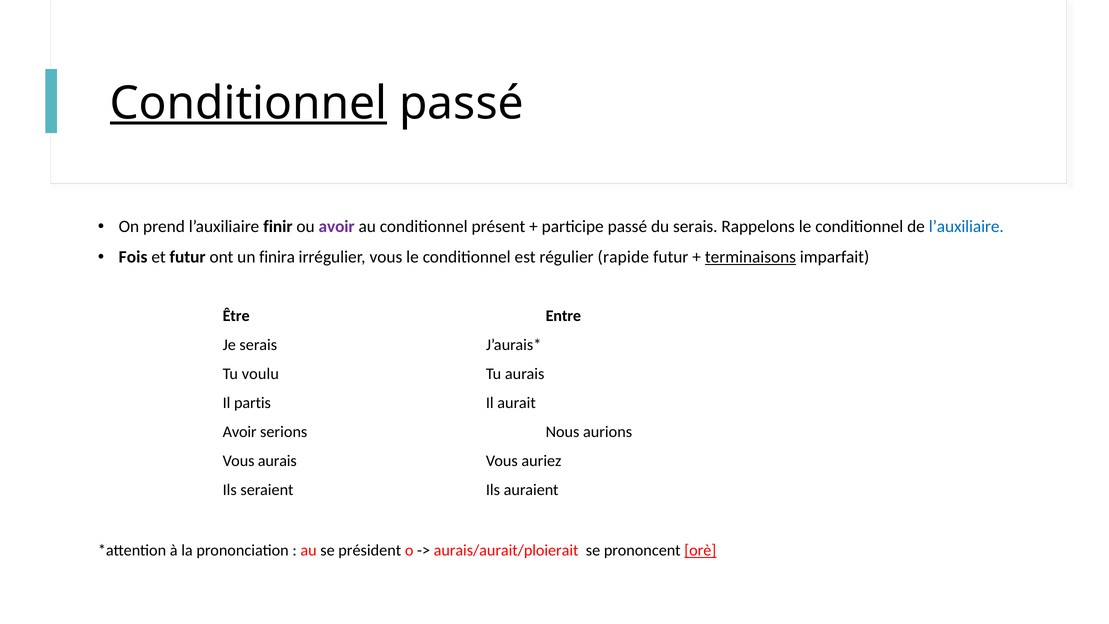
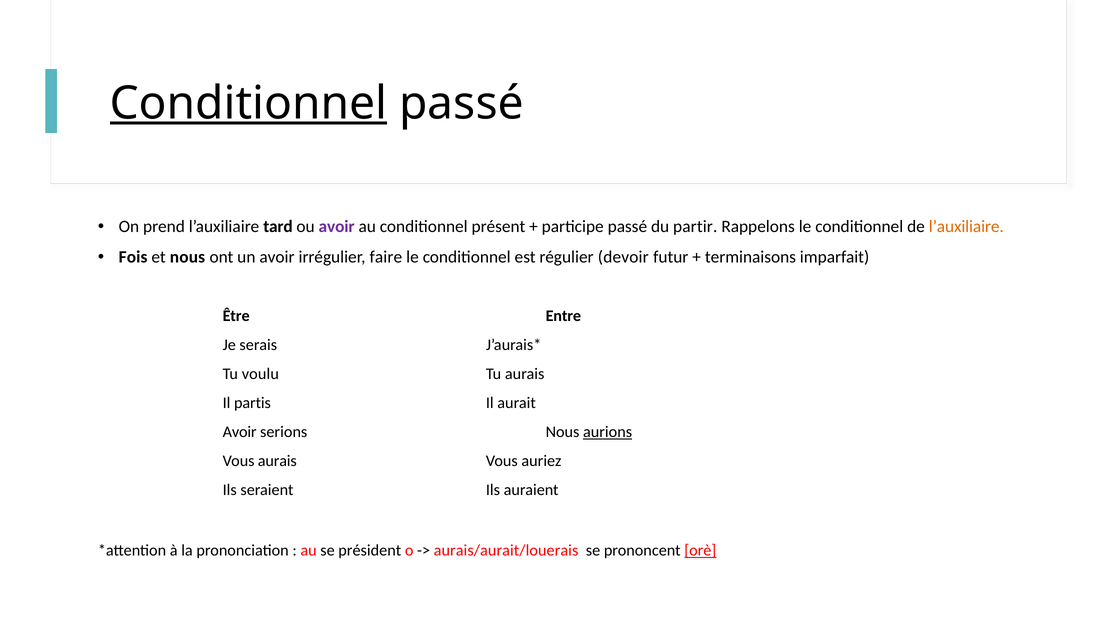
finir: finir -> tard
du serais: serais -> partir
l’auxiliaire at (966, 227) colour: blue -> orange
et futur: futur -> nous
un finira: finira -> avoir
irrégulier vous: vous -> faire
rapide: rapide -> devoir
terminaisons underline: present -> none
aurions underline: none -> present
aurais/aurait/ploierait: aurais/aurait/ploierait -> aurais/aurait/louerais
